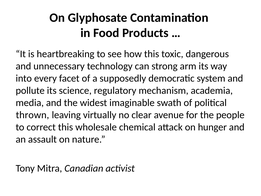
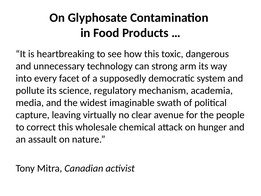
thrown: thrown -> capture
